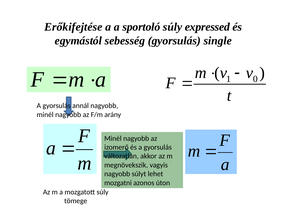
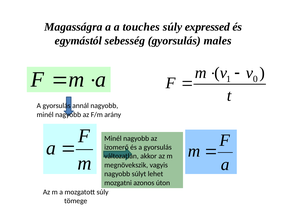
Erőkifejtése: Erőkifejtése -> Magasságra
sportoló: sportoló -> touches
single: single -> males
